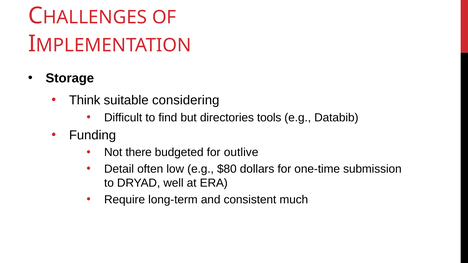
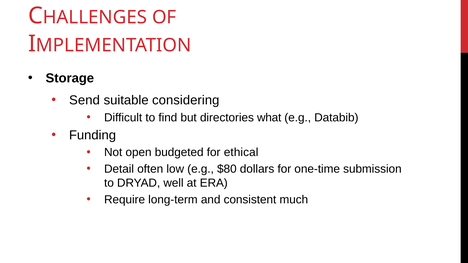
Think: Think -> Send
tools: tools -> what
there: there -> open
outlive: outlive -> ethical
